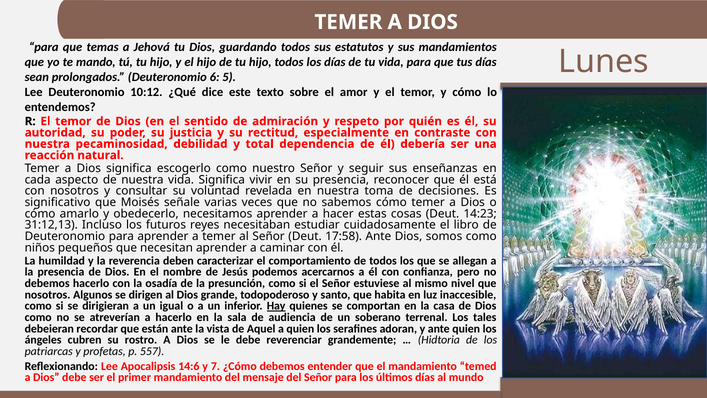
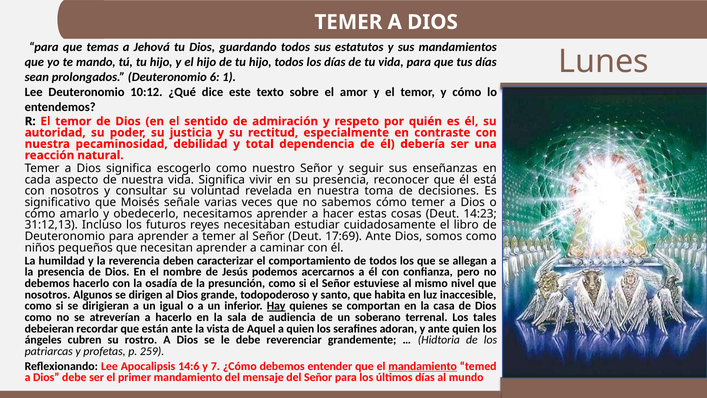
5: 5 -> 1
17:58: 17:58 -> 17:69
557: 557 -> 259
mandamiento at (423, 366) underline: none -> present
